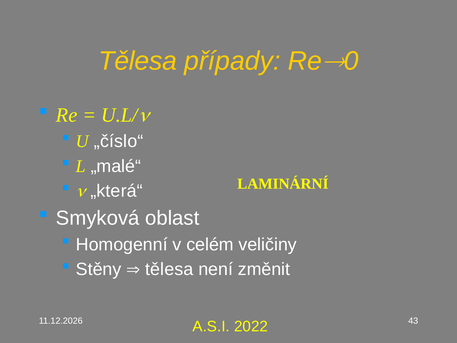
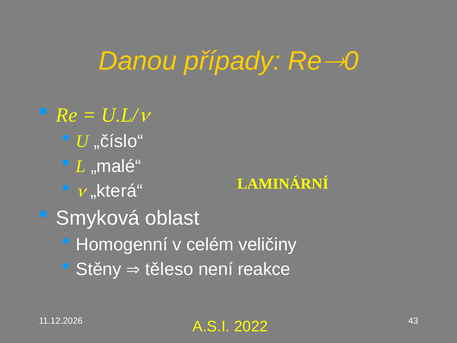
Tělesa at (138, 61): Tělesa -> Danou
tělesa at (169, 269): tělesa -> těleso
změnit: změnit -> reakce
